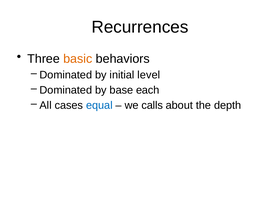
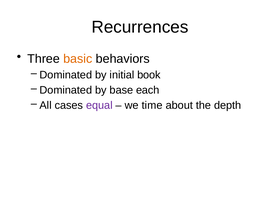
level: level -> book
equal colour: blue -> purple
calls: calls -> time
